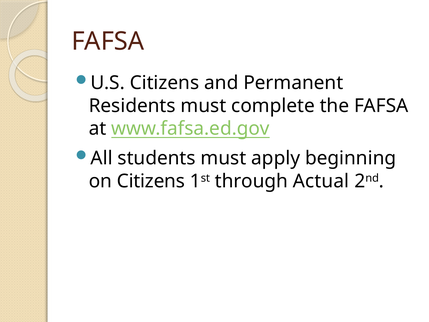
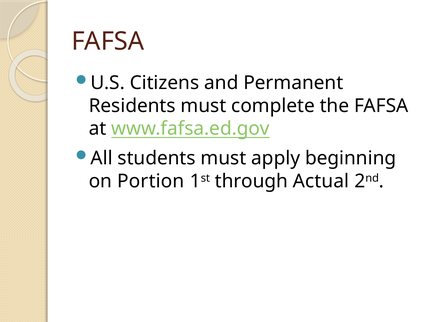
on Citizens: Citizens -> Portion
